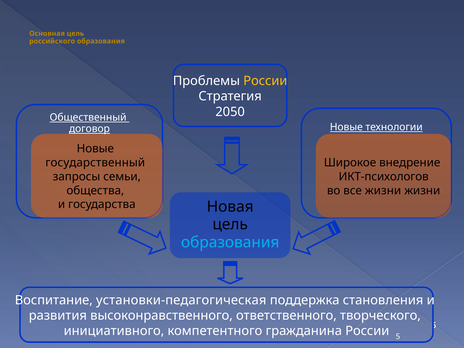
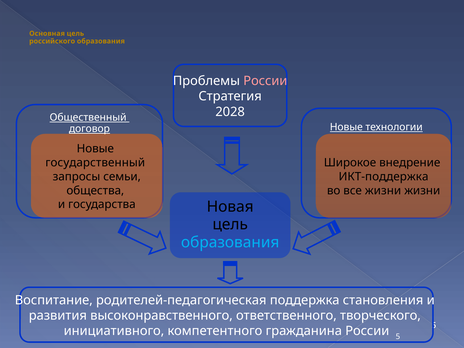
России at (265, 81) colour: yellow -> pink
2050: 2050 -> 2028
ИКТ-психологов: ИКТ-психологов -> ИКТ-поддержка
установки-педагогическая: установки-педагогическая -> родителей-педагогическая
